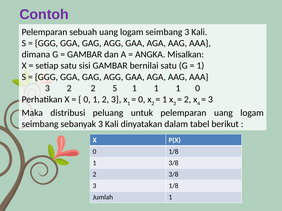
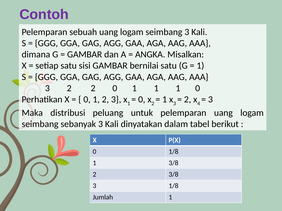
2 5: 5 -> 0
